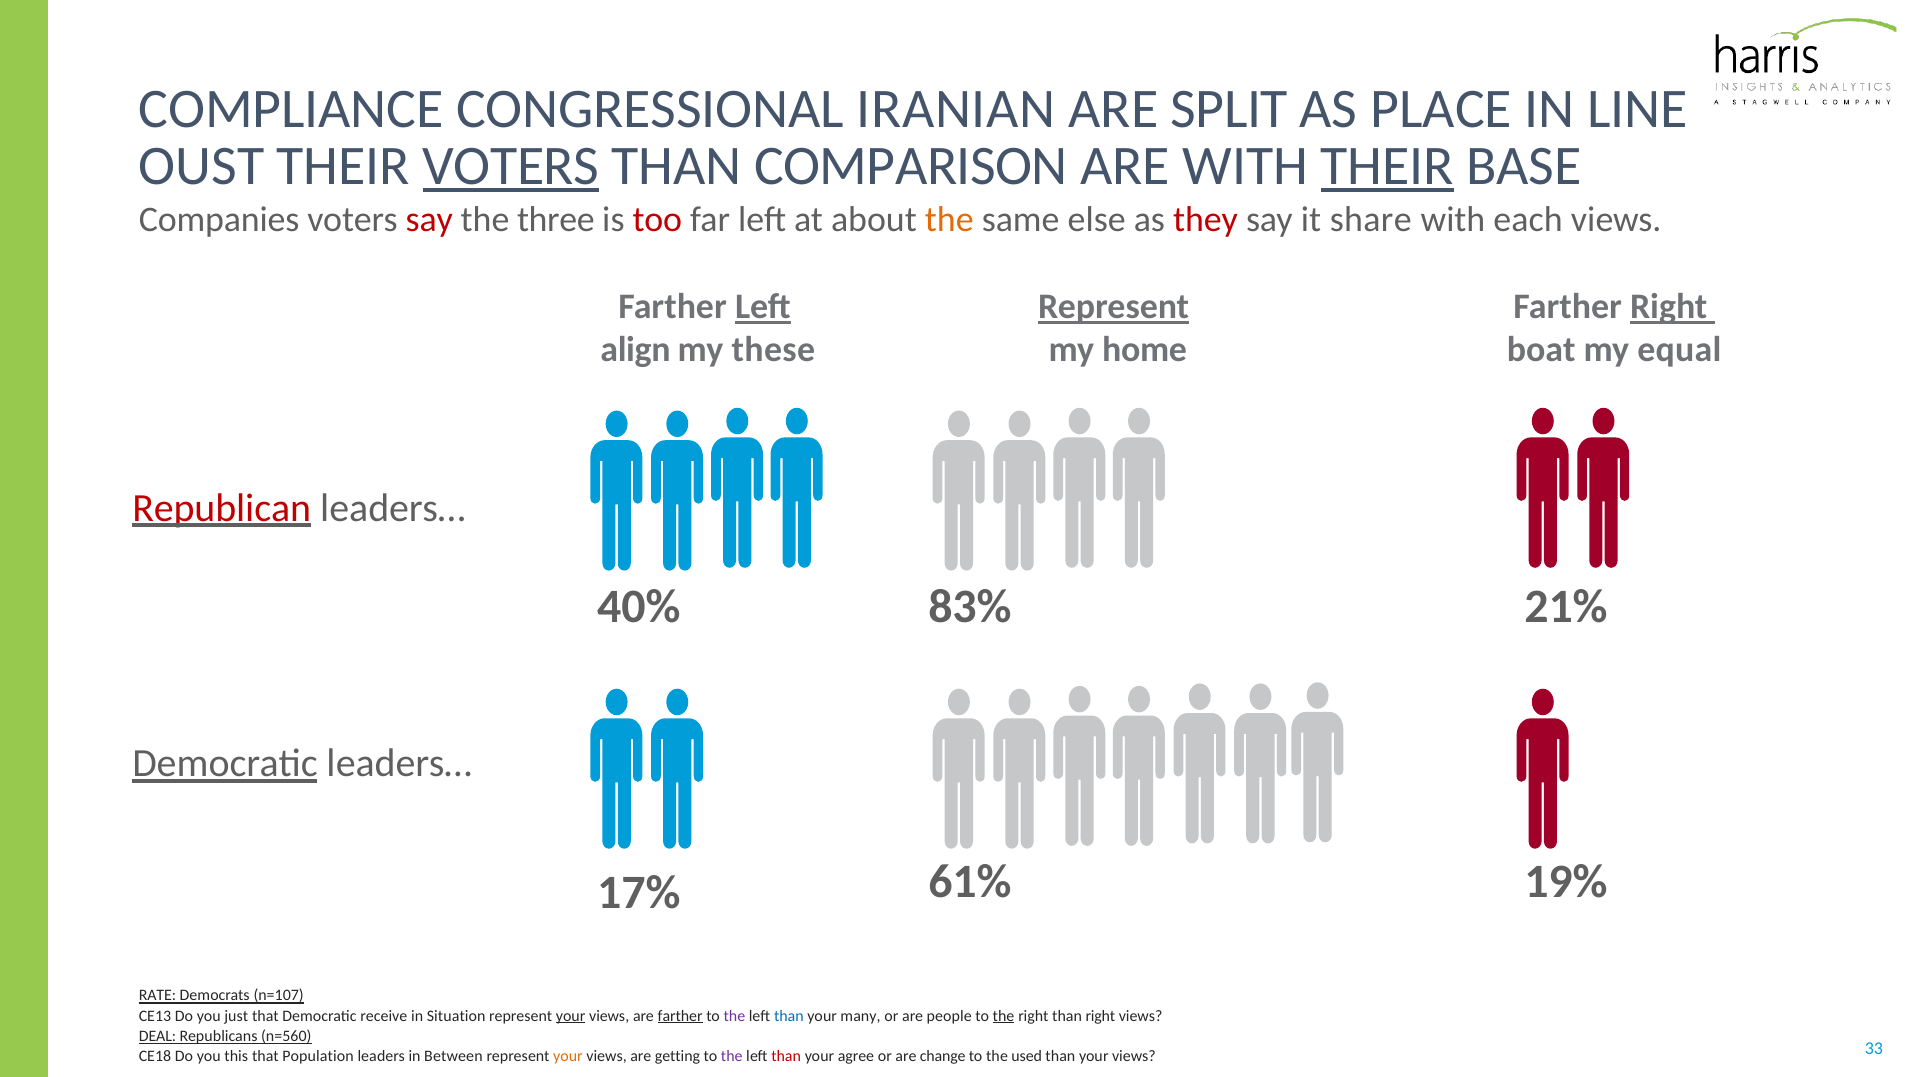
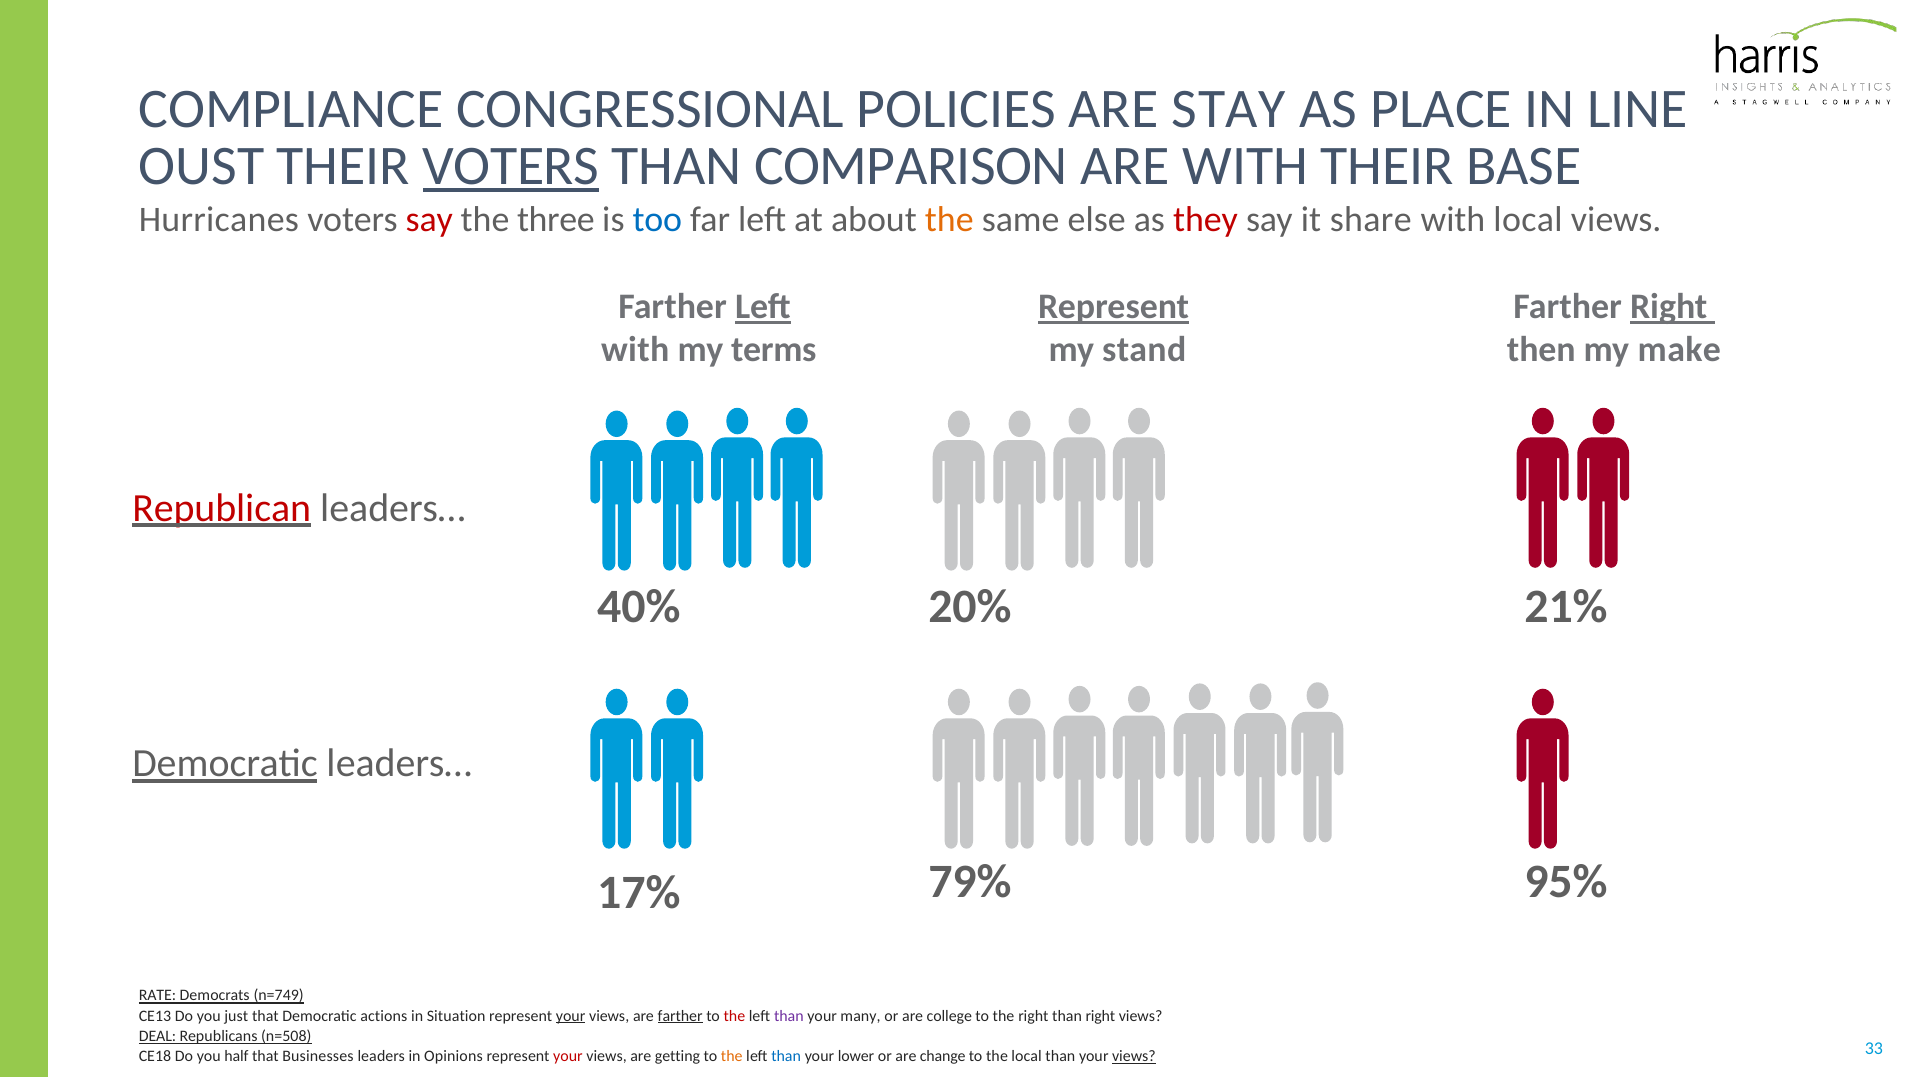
IRANIAN: IRANIAN -> POLICIES
SPLIT: SPLIT -> STAY
THEIR at (1387, 166) underline: present -> none
Companies: Companies -> Hurricanes
too colour: red -> blue
with each: each -> local
align at (636, 350): align -> with
these: these -> terms
home: home -> stand
boat: boat -> then
equal: equal -> make
83%: 83% -> 20%
61%: 61% -> 79%
19%: 19% -> 95%
n=107: n=107 -> n=749
receive: receive -> actions
the at (734, 1016) colour: purple -> red
than at (789, 1016) colour: blue -> purple
people: people -> college
the at (1004, 1016) underline: present -> none
n=560: n=560 -> n=508
this: this -> half
Population: Population -> Businesses
Between: Between -> Opinions
your at (568, 1057) colour: orange -> red
the at (732, 1057) colour: purple -> orange
than at (786, 1057) colour: red -> blue
agree: agree -> lower
the used: used -> local
views at (1134, 1057) underline: none -> present
